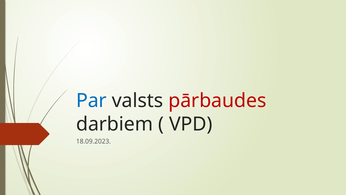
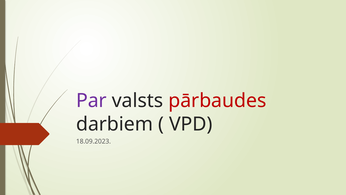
Par colour: blue -> purple
